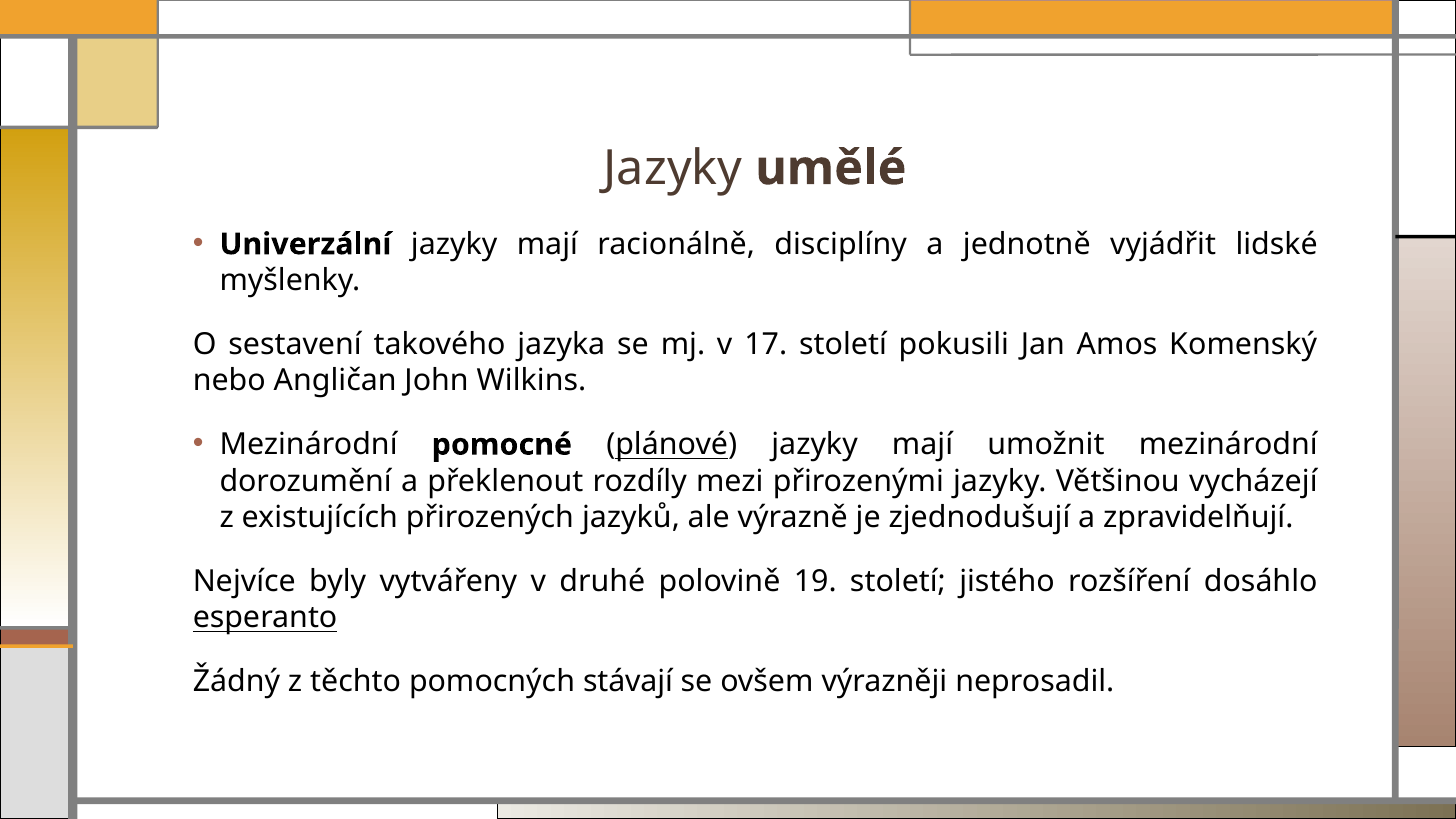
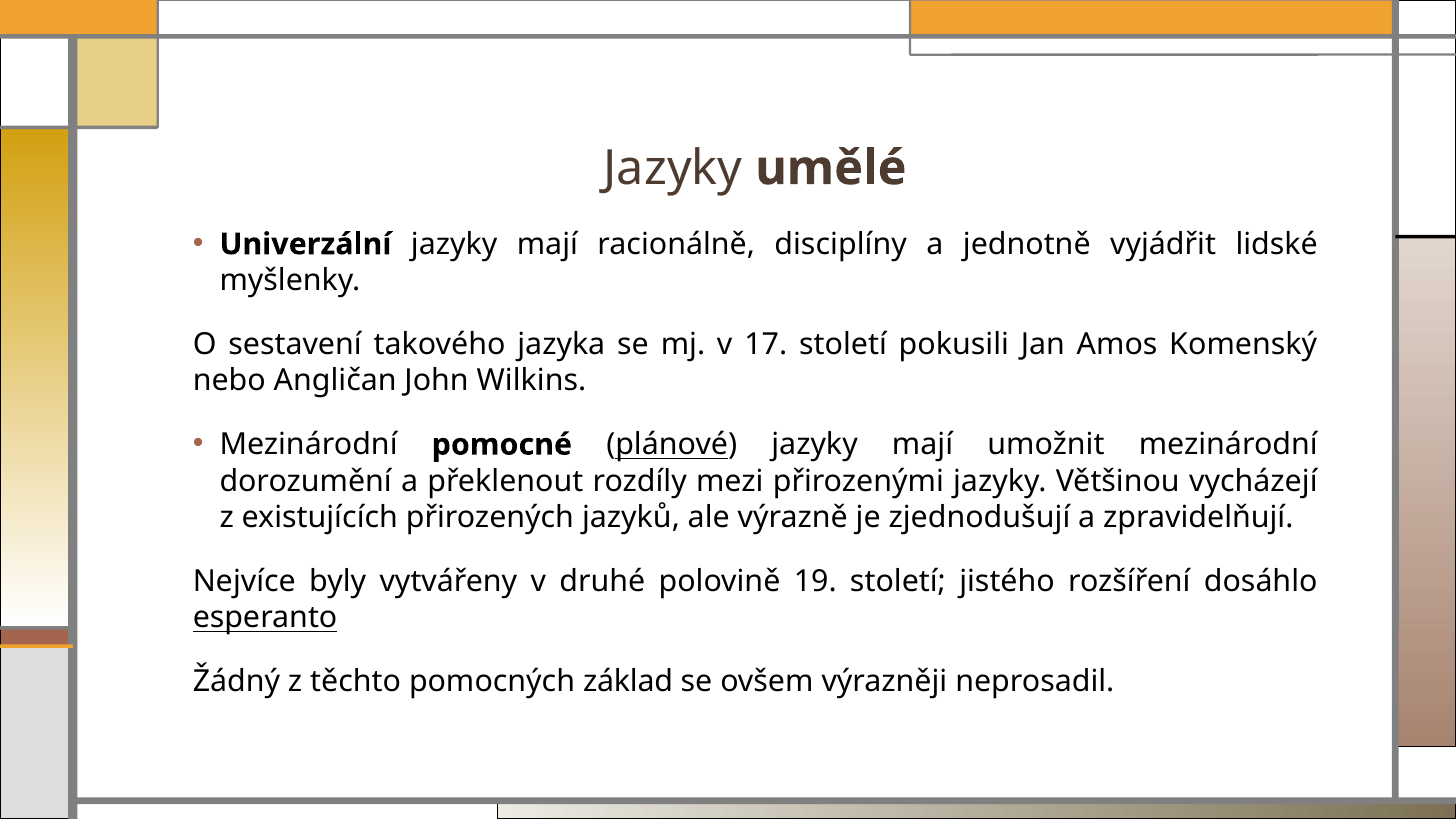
stávají: stávají -> základ
